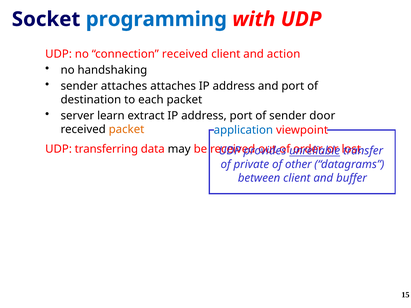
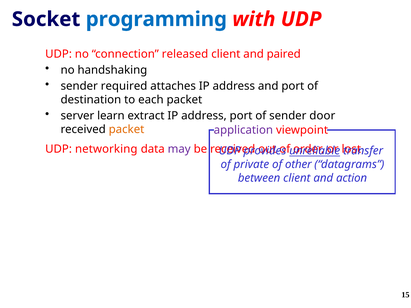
connection received: received -> released
action: action -> paired
sender attaches: attaches -> required
application colour: blue -> purple
transferring: transferring -> networking
may colour: black -> purple
buffer: buffer -> action
